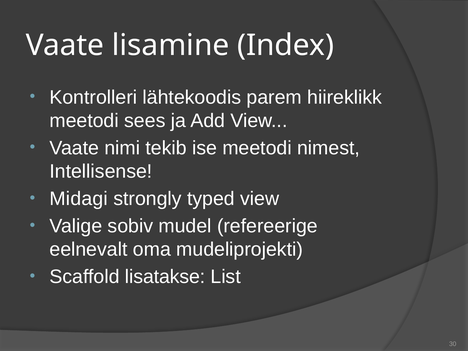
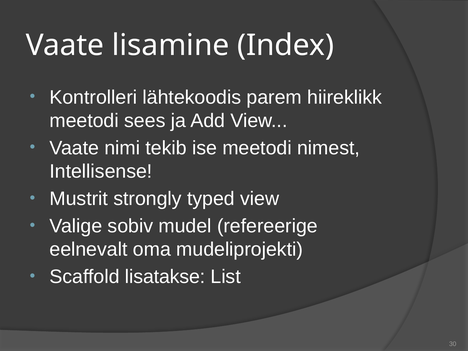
Midagi: Midagi -> Mustrit
